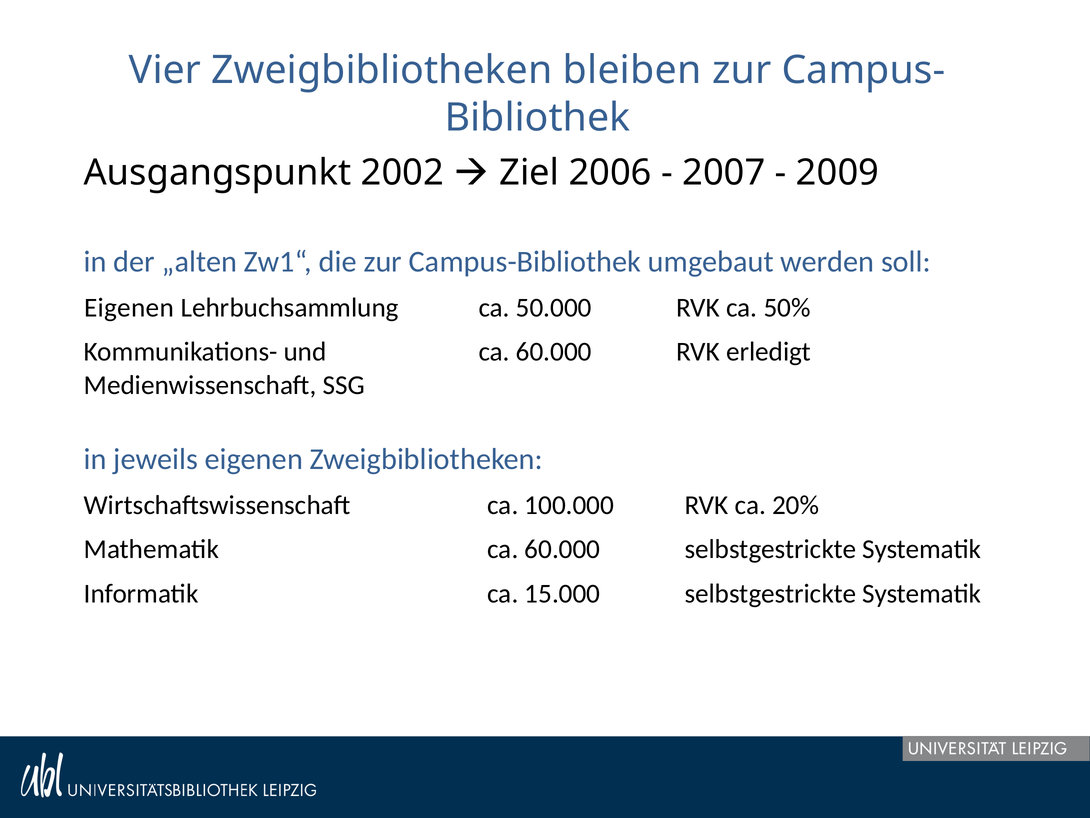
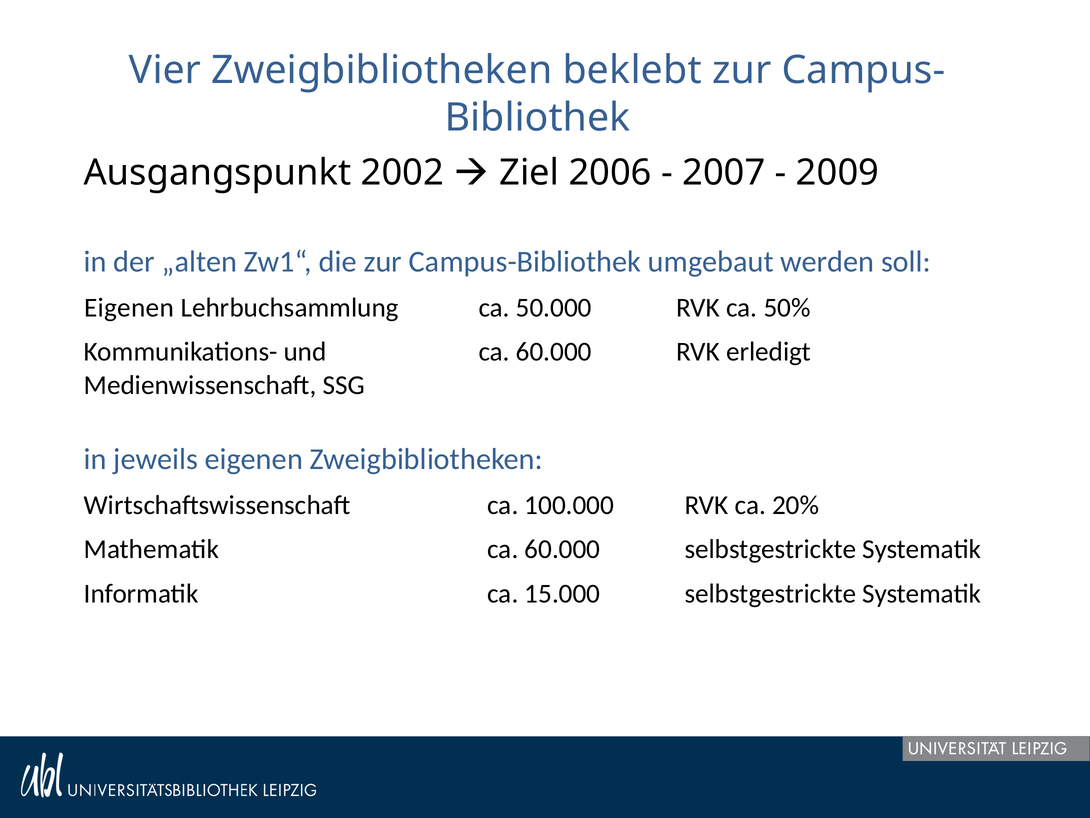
bleiben: bleiben -> beklebt
